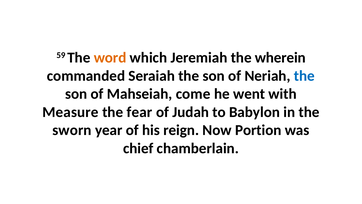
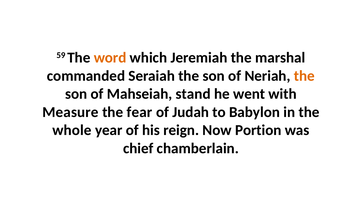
wherein: wherein -> marshal
the at (304, 76) colour: blue -> orange
come: come -> stand
sworn: sworn -> whole
